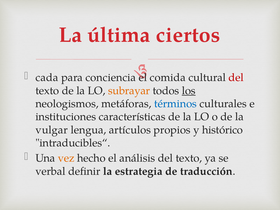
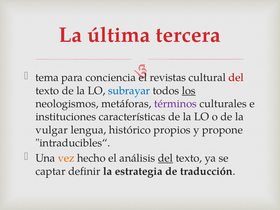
ciertos: ciertos -> tercera
cada: cada -> tema
comida: comida -> revistas
subrayar colour: orange -> blue
términos colour: blue -> purple
artículos: artículos -> histórico
histórico: histórico -> propone
del at (165, 158) underline: none -> present
verbal: verbal -> captar
